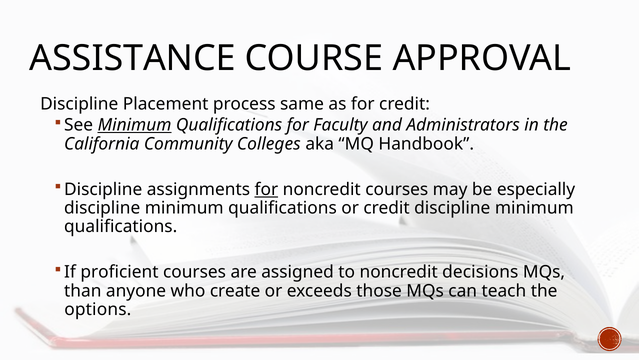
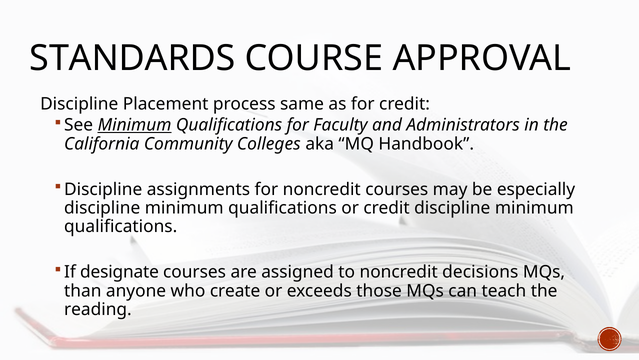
ASSISTANCE: ASSISTANCE -> STANDARDS
for at (266, 189) underline: present -> none
proficient: proficient -> designate
options: options -> reading
